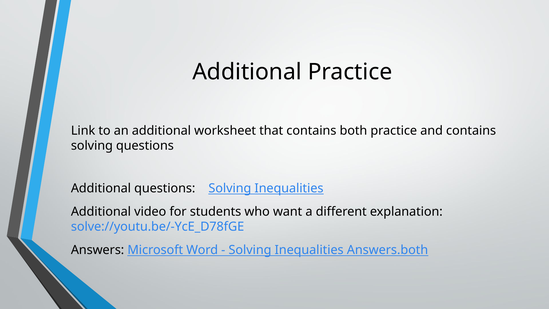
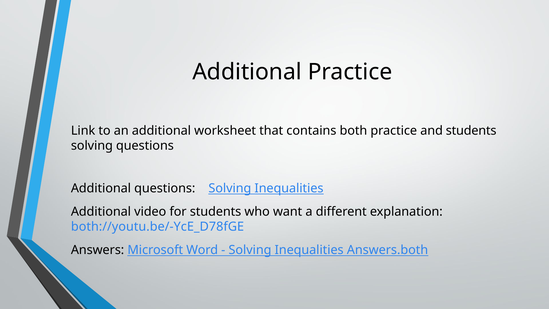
and contains: contains -> students
solve://youtu.be/-YcE_D78fGE: solve://youtu.be/-YcE_D78fGE -> both://youtu.be/-YcE_D78fGE
